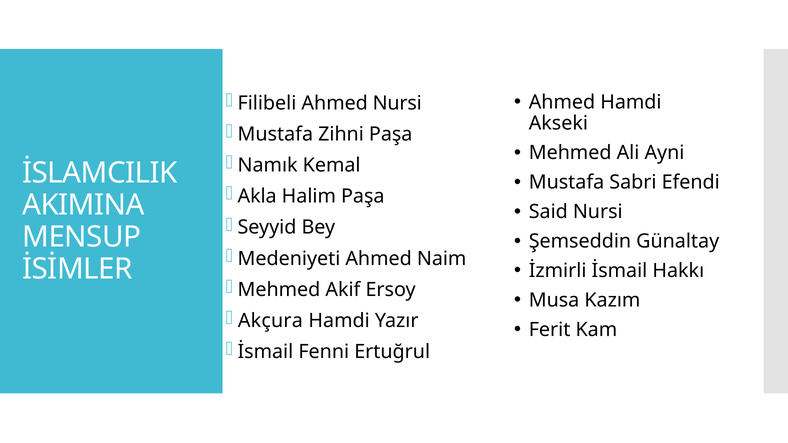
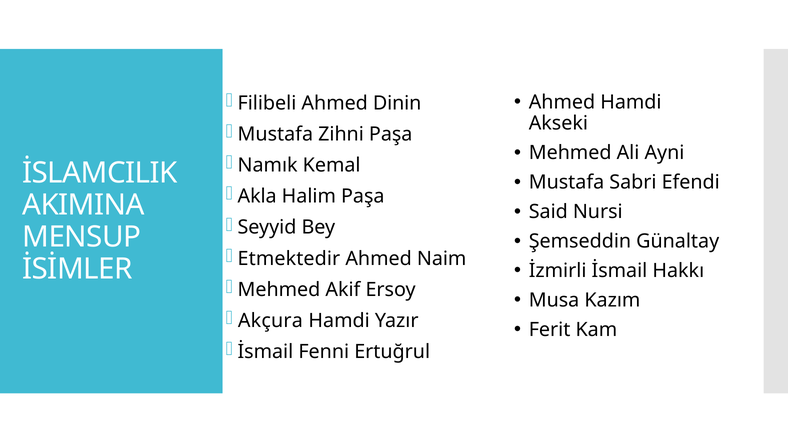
Ahmed Nursi: Nursi -> Dinin
Medeniyeti: Medeniyeti -> Etmektedir
